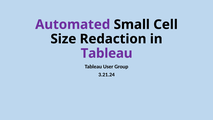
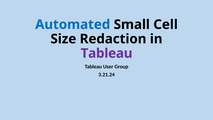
Automated colour: purple -> blue
